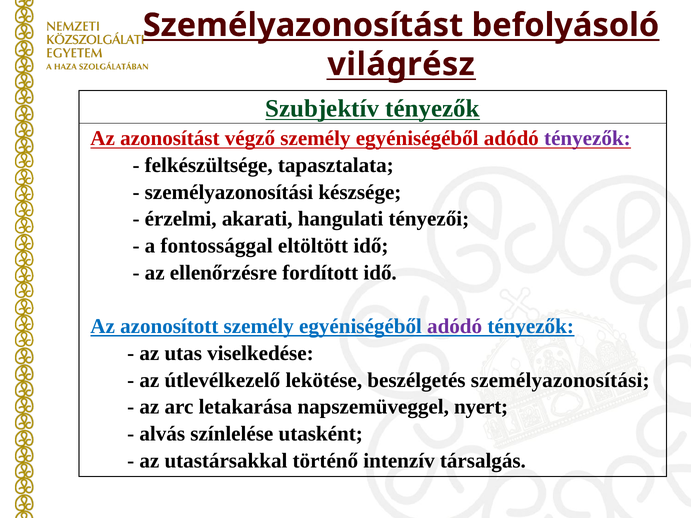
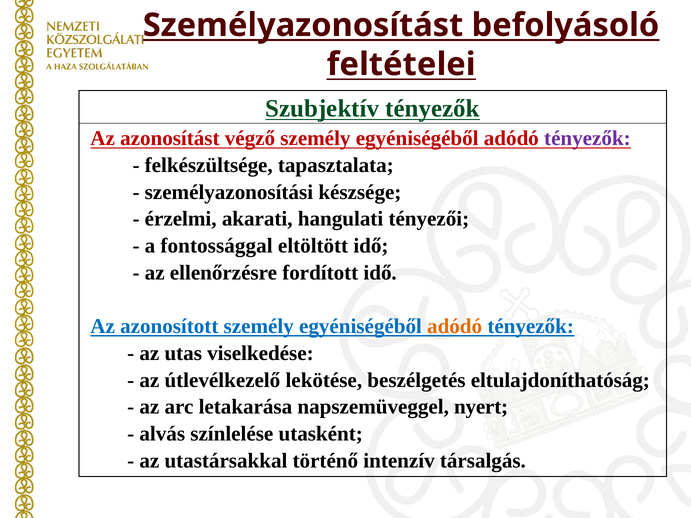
világrész: világrész -> feltételei
adódó at (455, 327) colour: purple -> orange
beszélgetés személyazonosítási: személyazonosítási -> eltulajdoníthatóság
